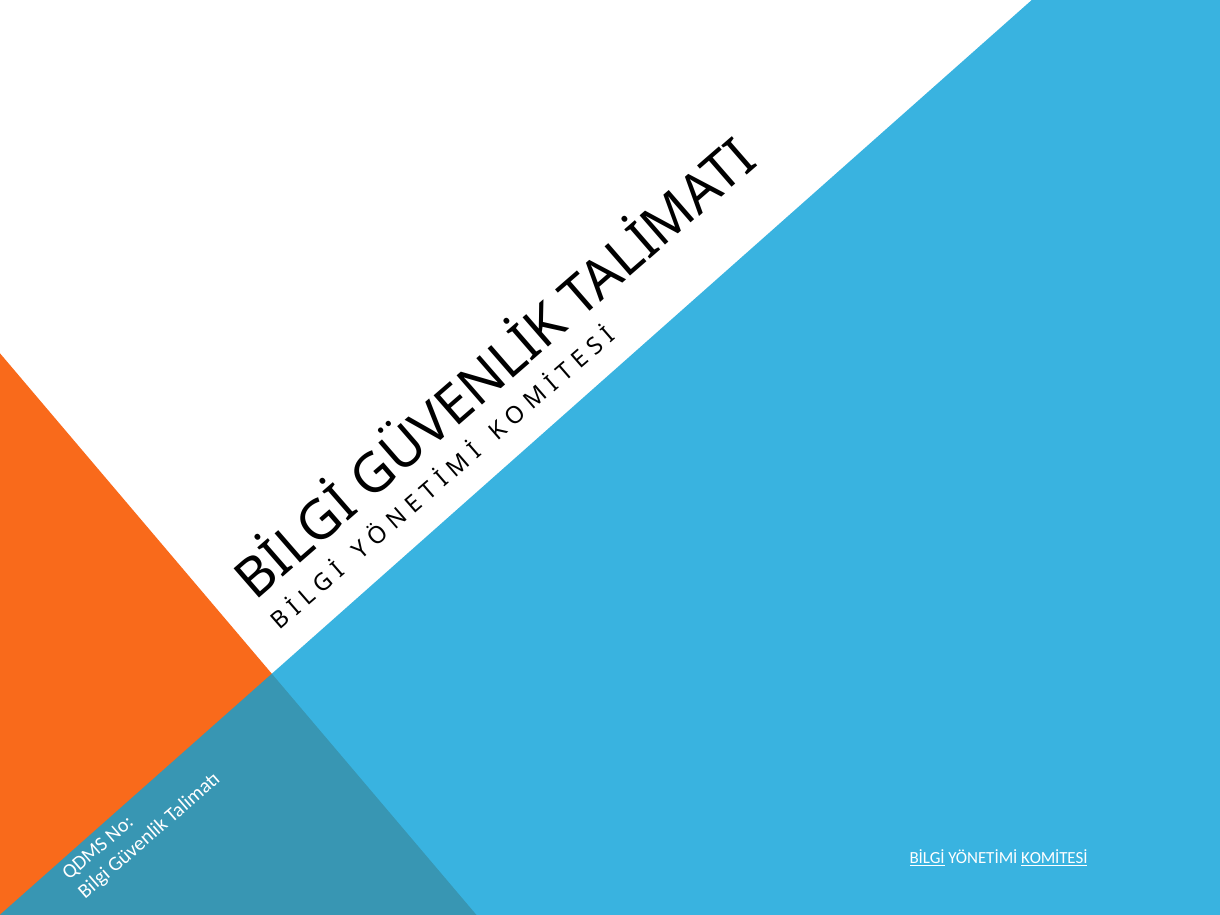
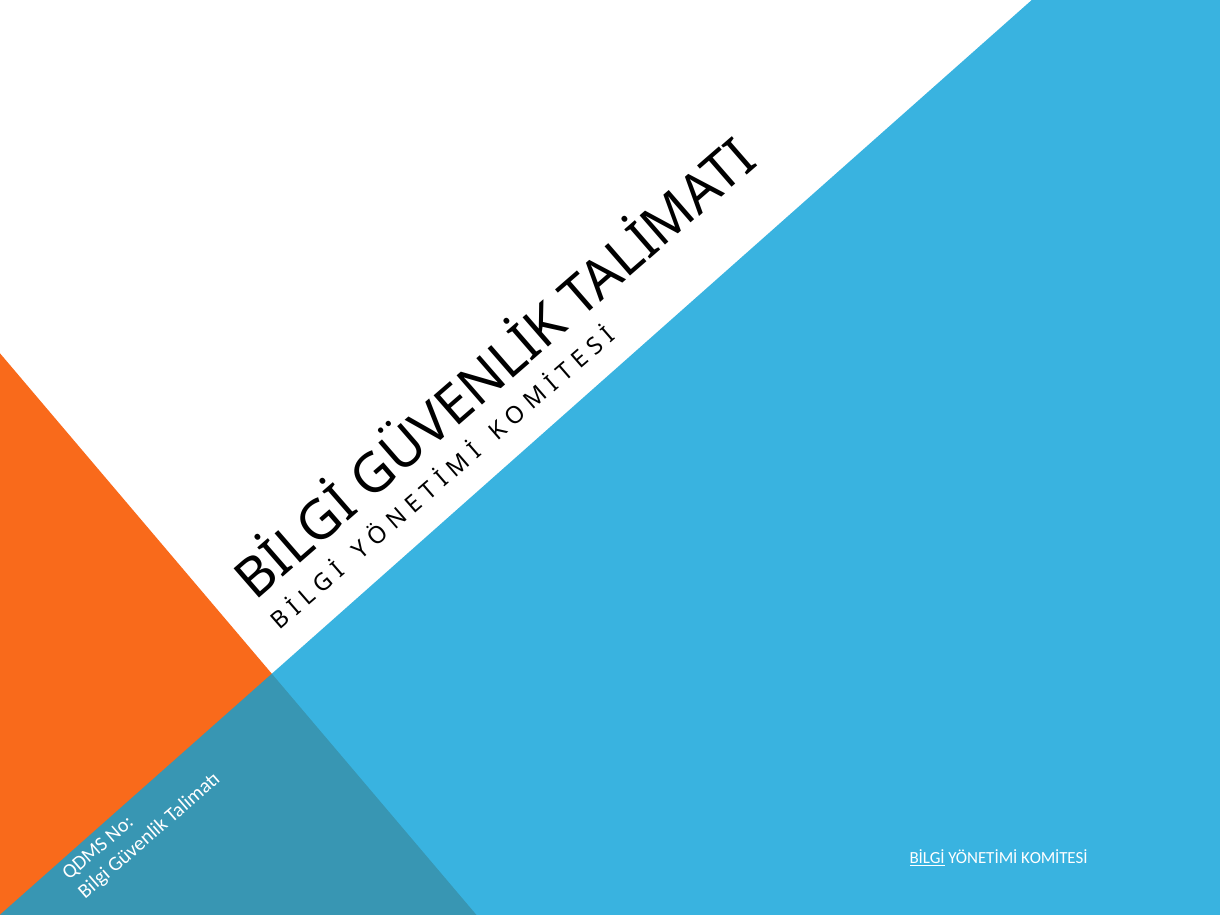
KOMİTESİ underline: present -> none
